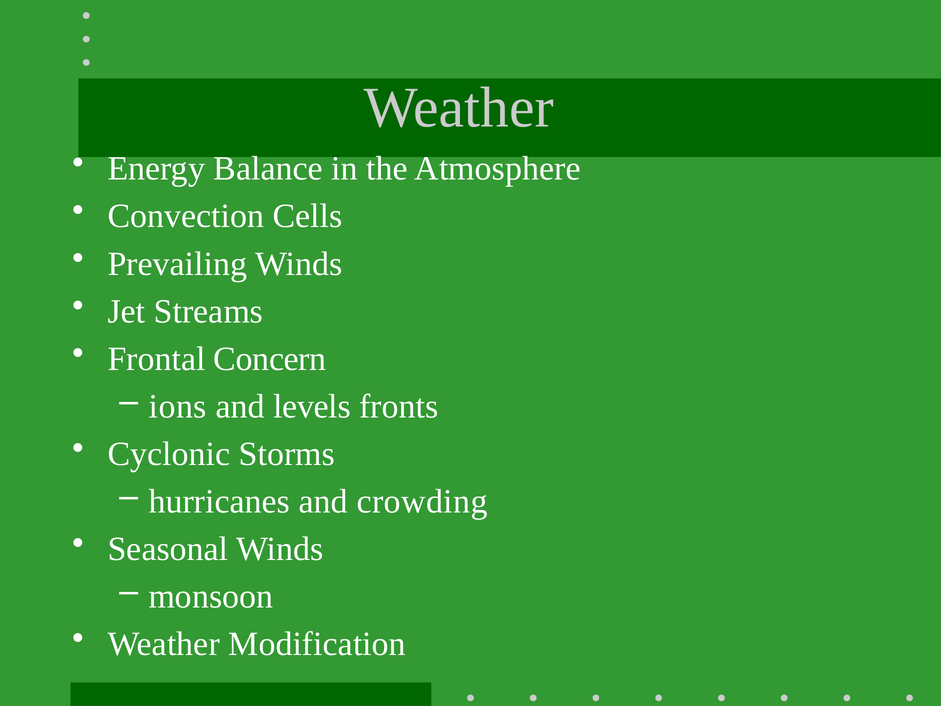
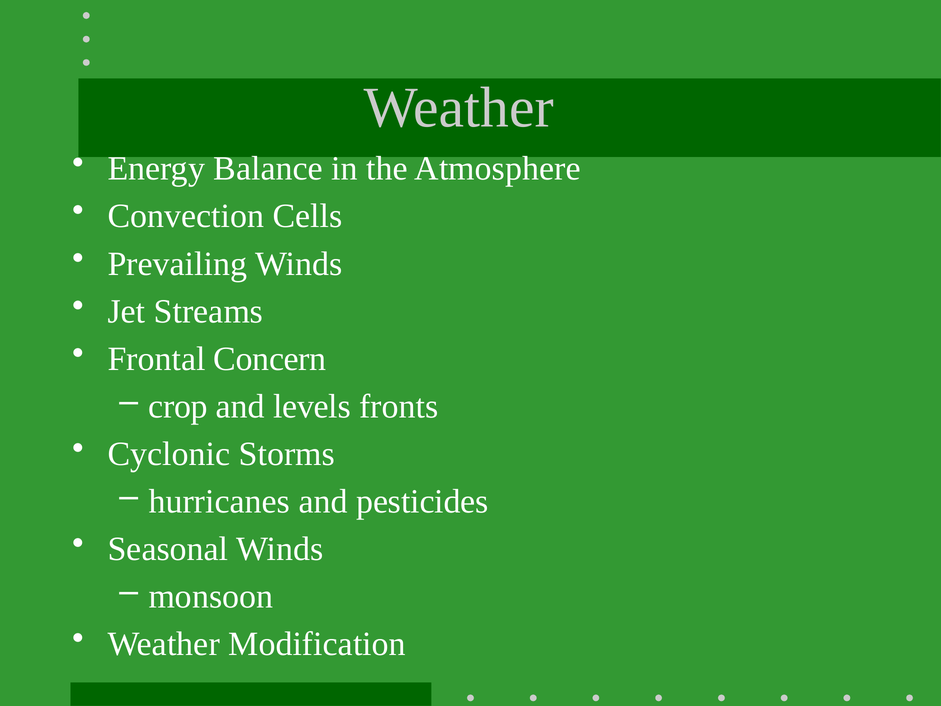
ions: ions -> crop
crowding: crowding -> pesticides
